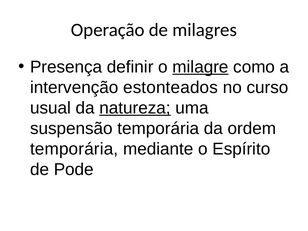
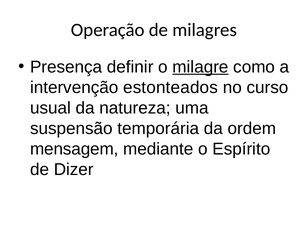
natureza underline: present -> none
temporária at (74, 149): temporária -> mensagem
Pode: Pode -> Dizer
